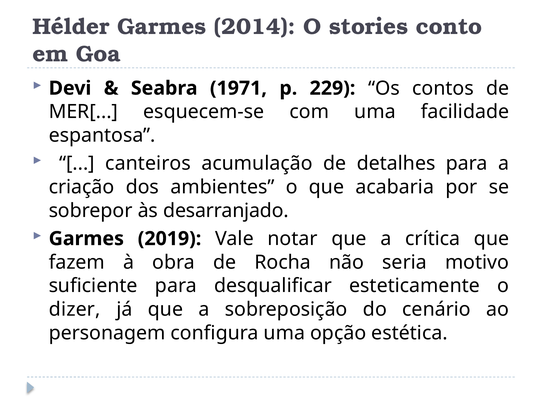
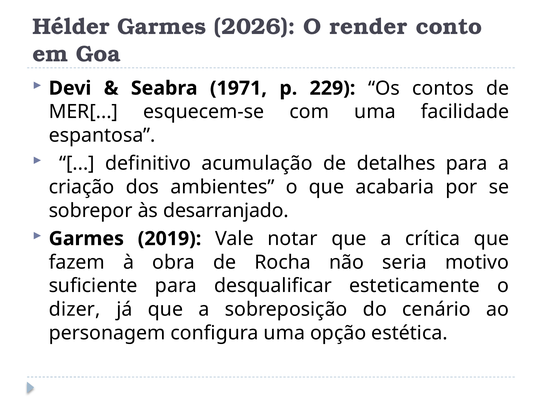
2014: 2014 -> 2026
stories: stories -> render
canteiros: canteiros -> definitivo
